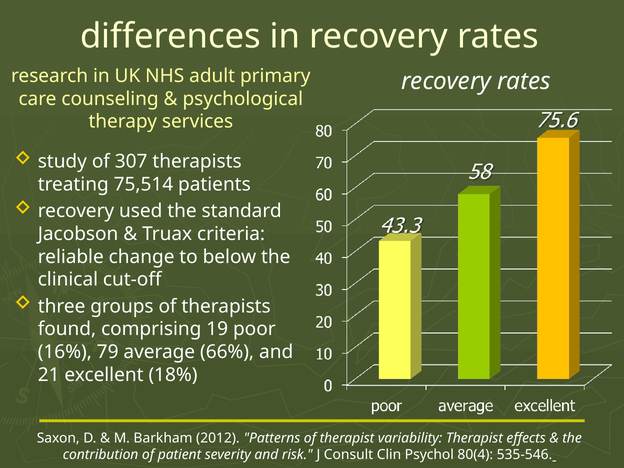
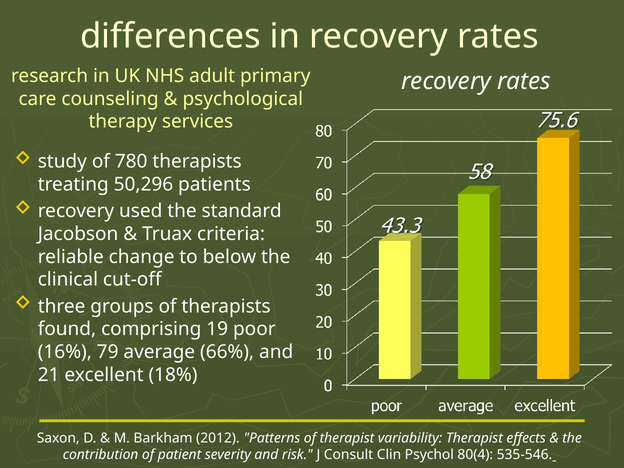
307: 307 -> 780
75,514: 75,514 -> 50,296
